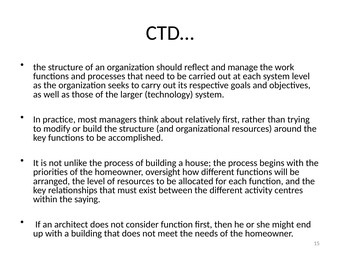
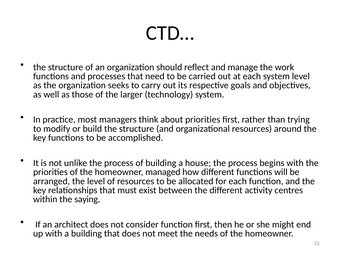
about relatively: relatively -> priorities
oversight: oversight -> managed
